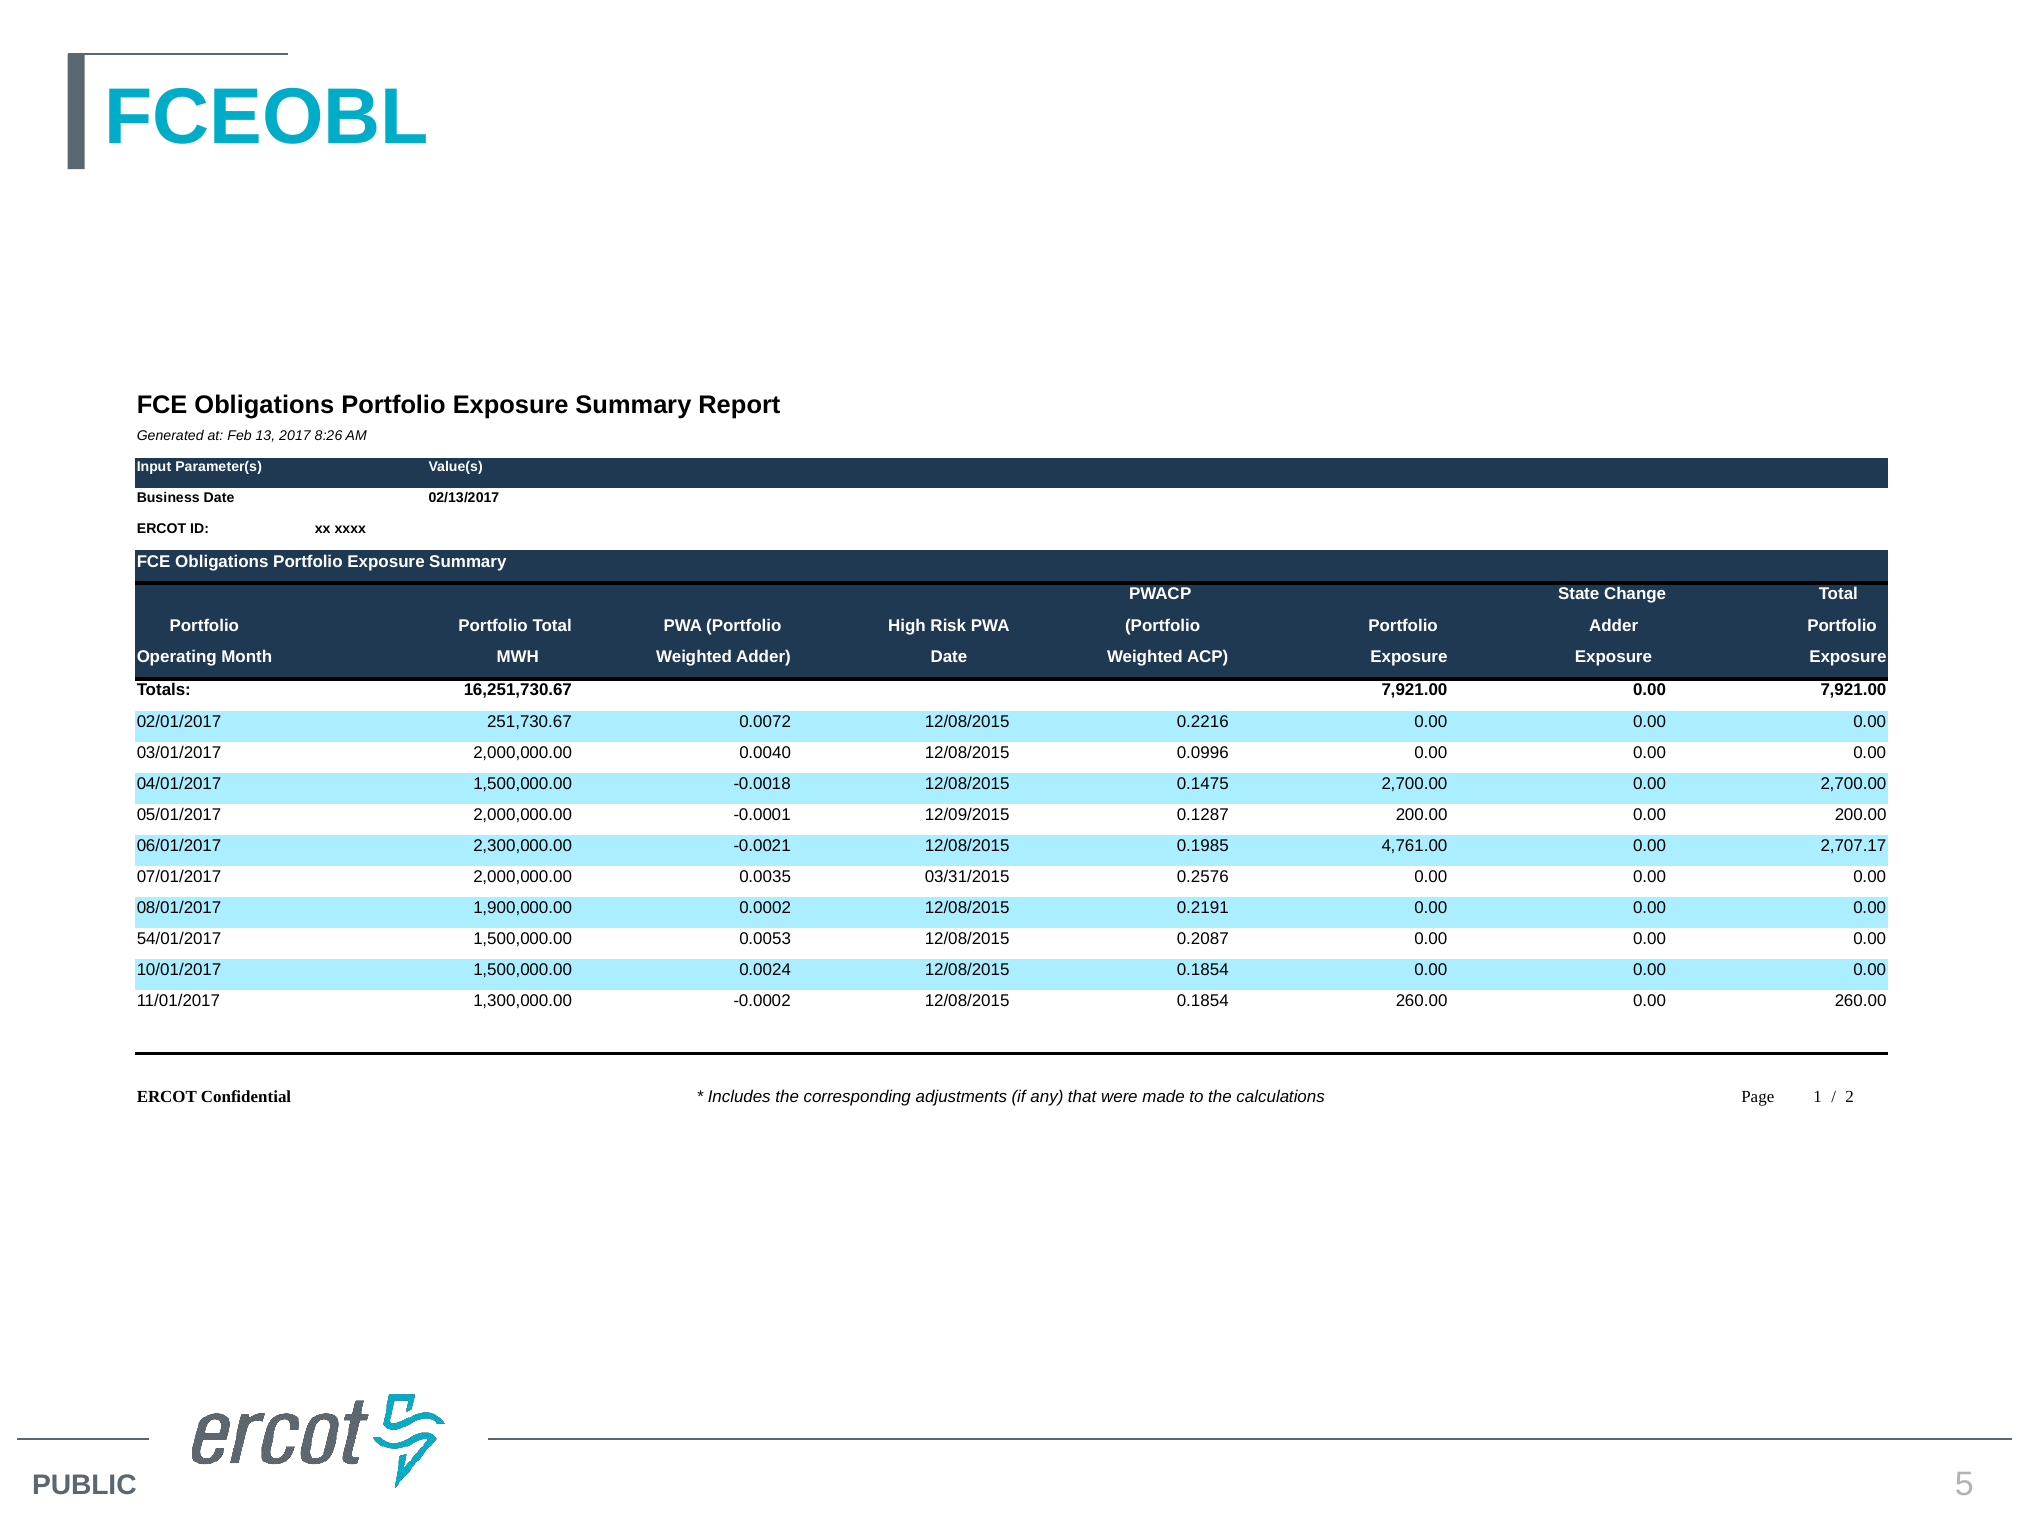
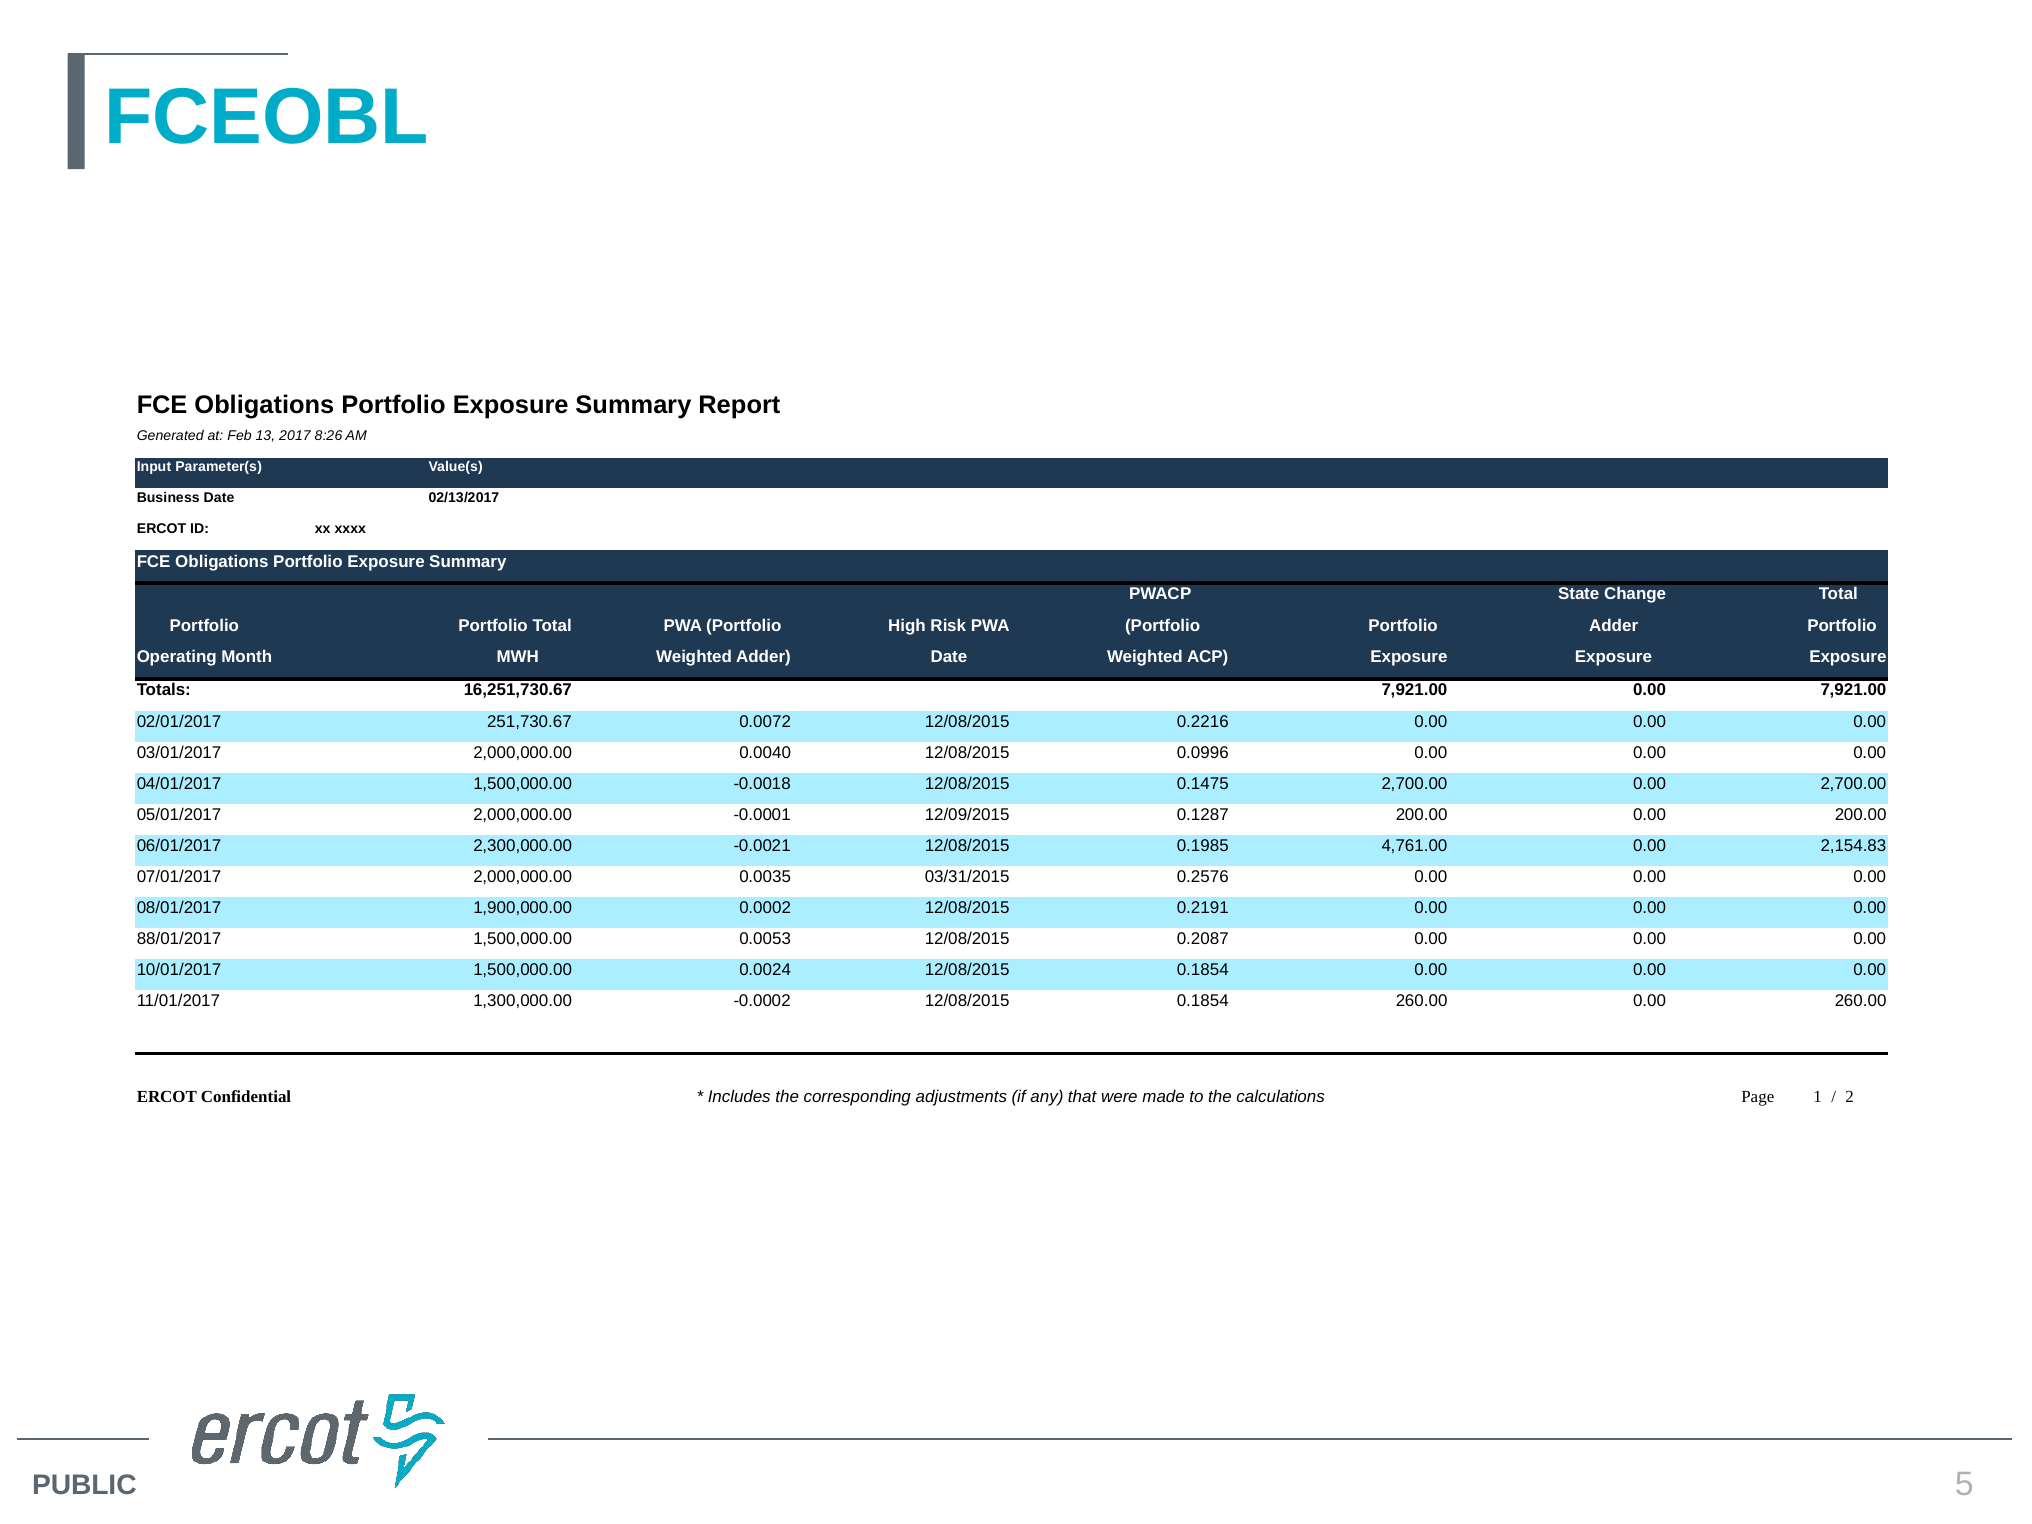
2,707.17: 2,707.17 -> 2,154.83
54/01/2017: 54/01/2017 -> 88/01/2017
